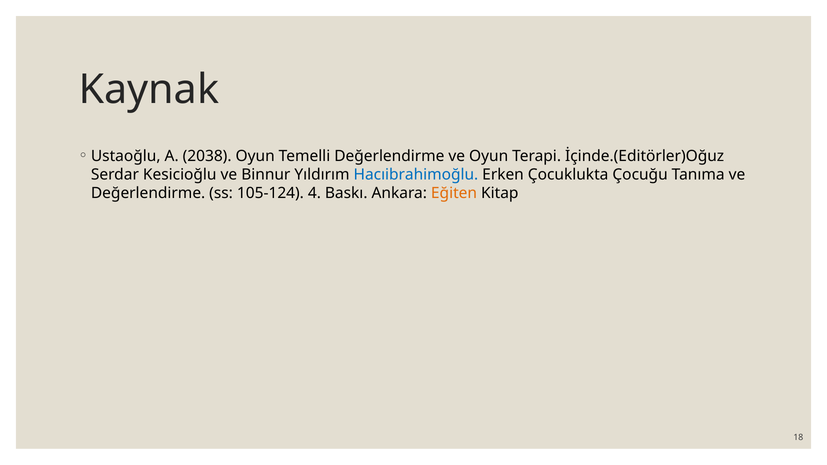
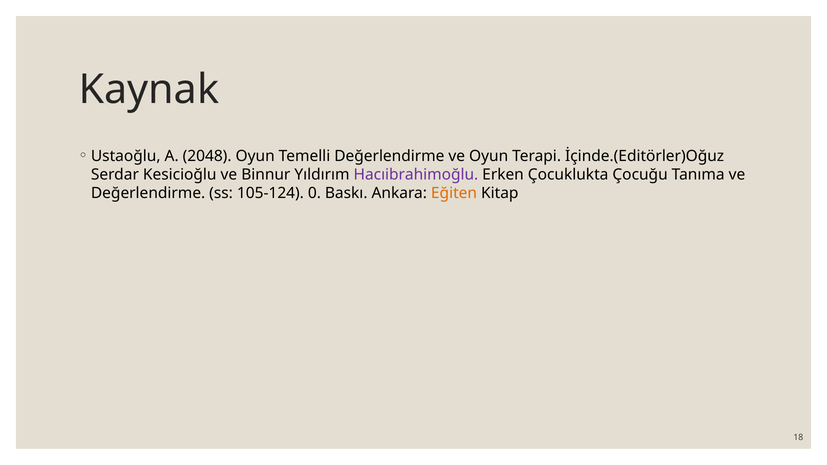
2038: 2038 -> 2048
Hacıibrahimoğlu colour: blue -> purple
4: 4 -> 0
